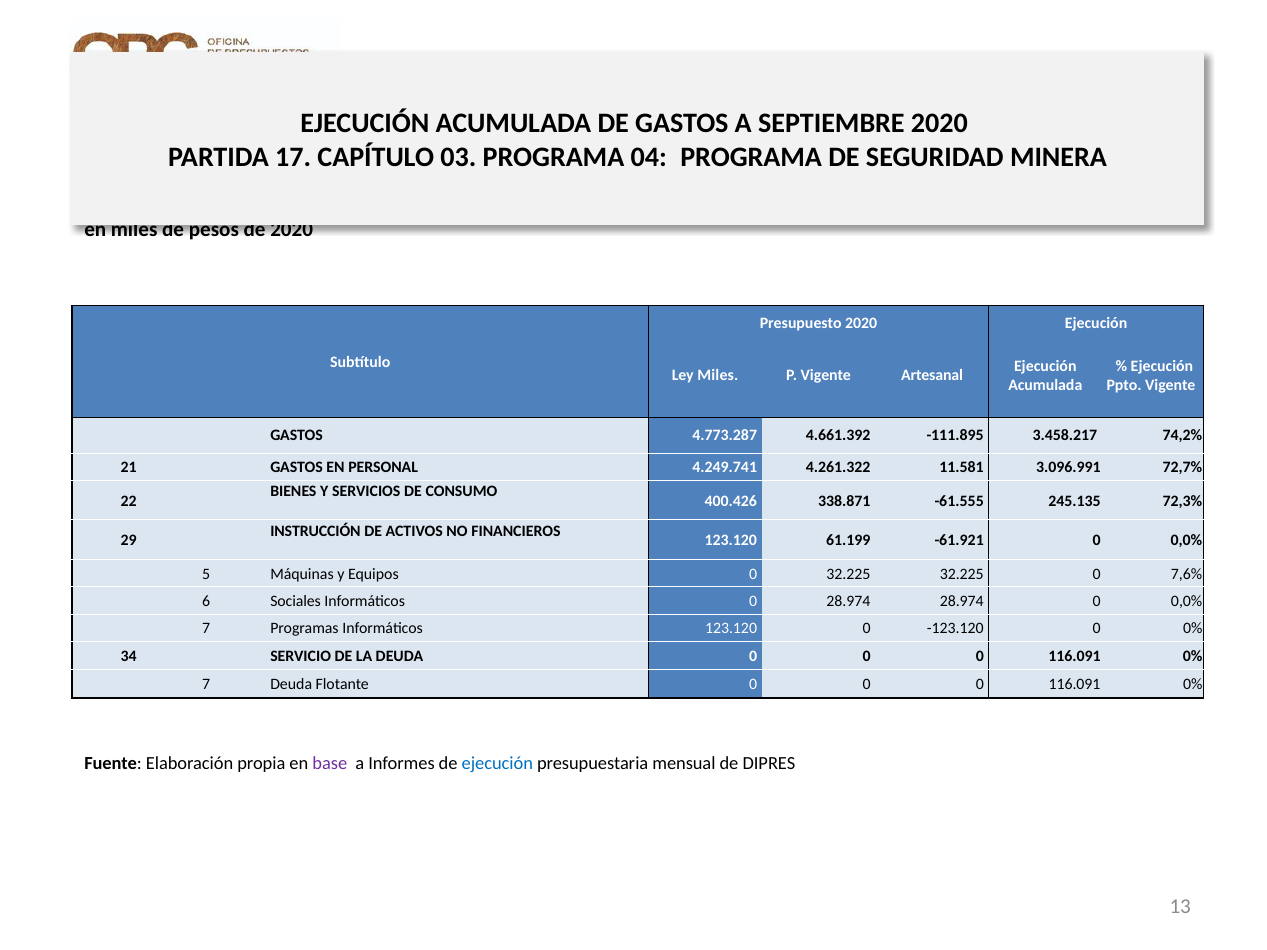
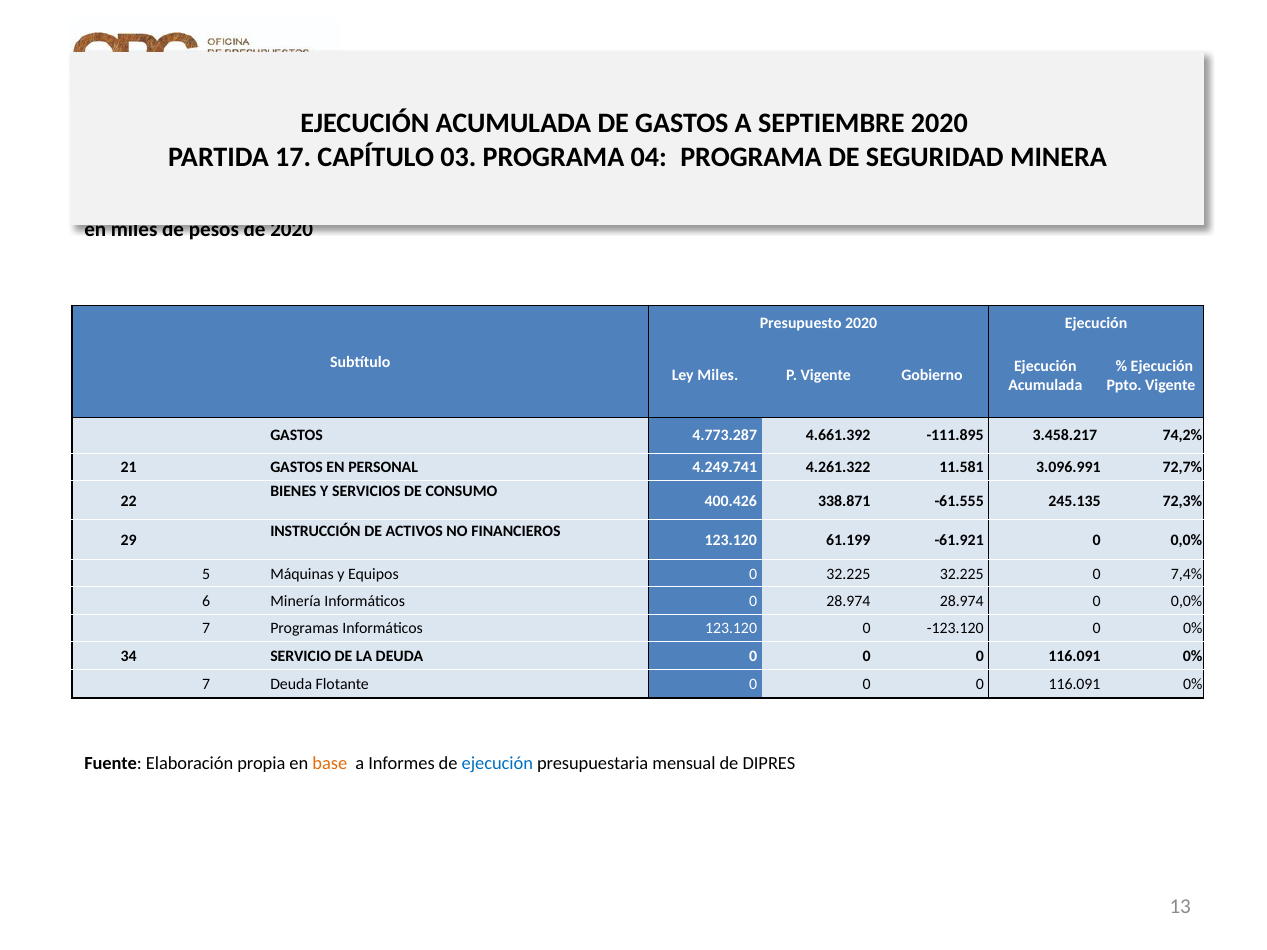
Artesanal: Artesanal -> Gobierno
7,6%: 7,6% -> 7,4%
Sociales: Sociales -> Minería
base colour: purple -> orange
